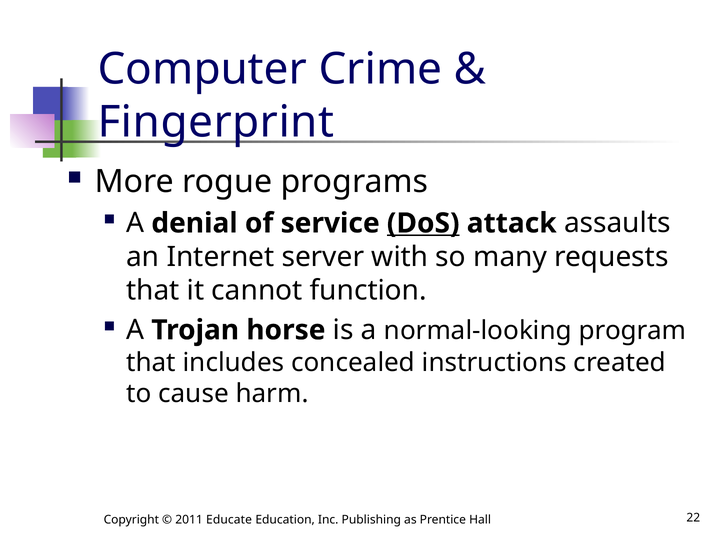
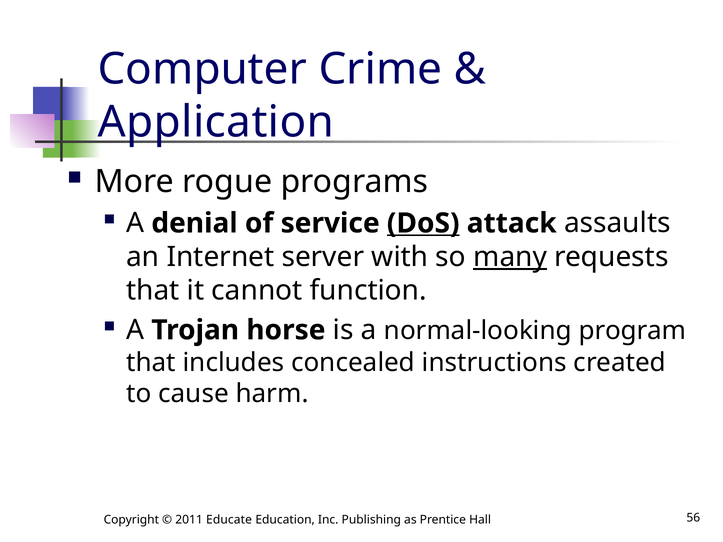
Fingerprint: Fingerprint -> Application
many underline: none -> present
22: 22 -> 56
